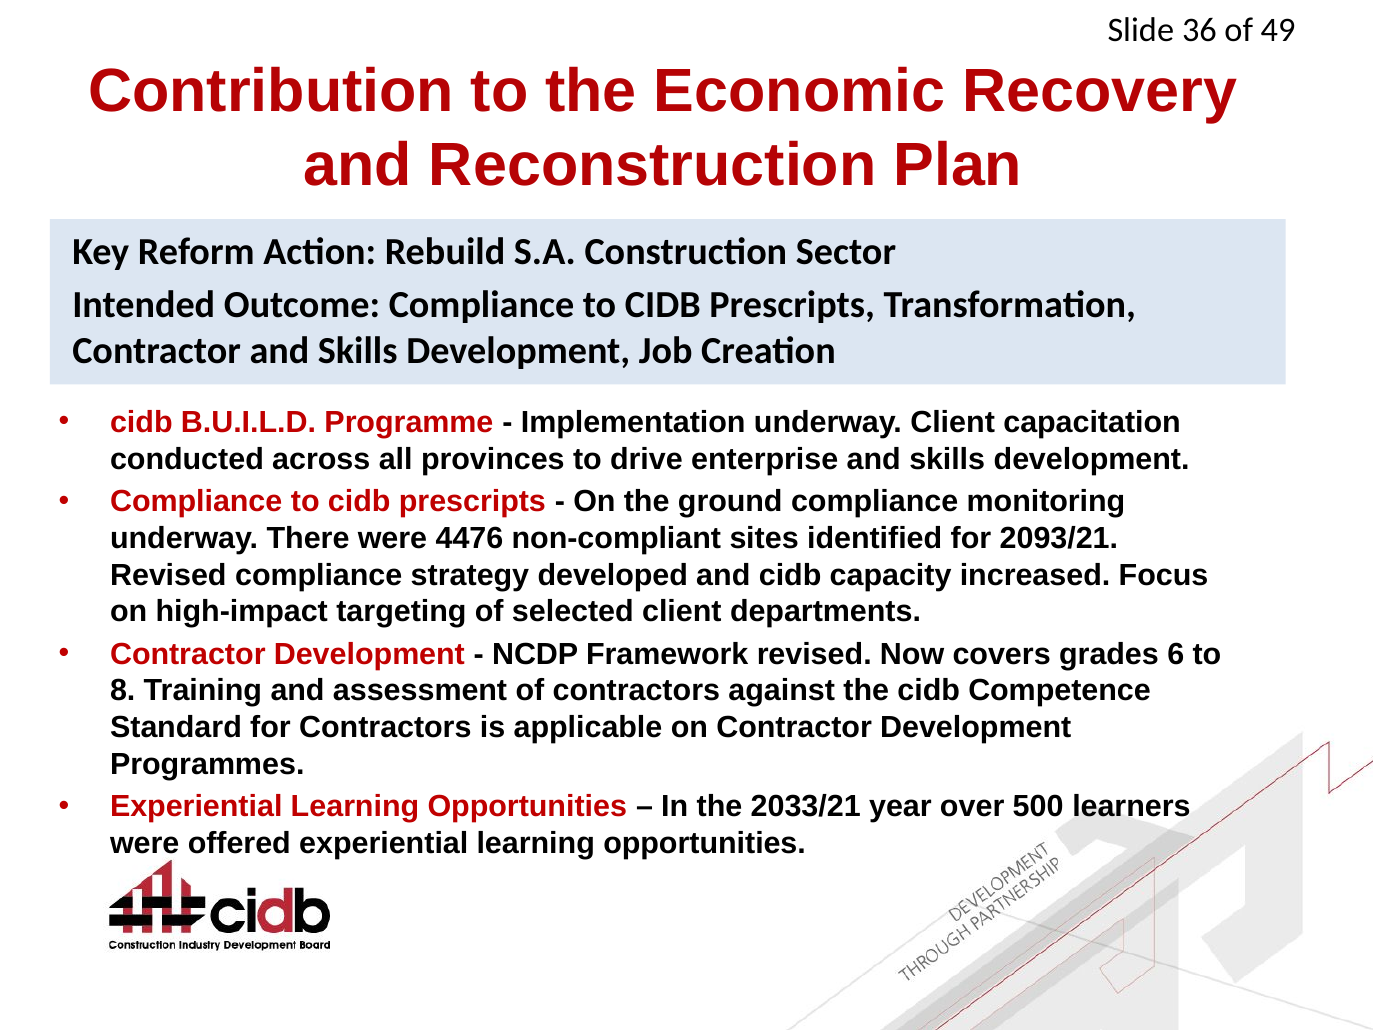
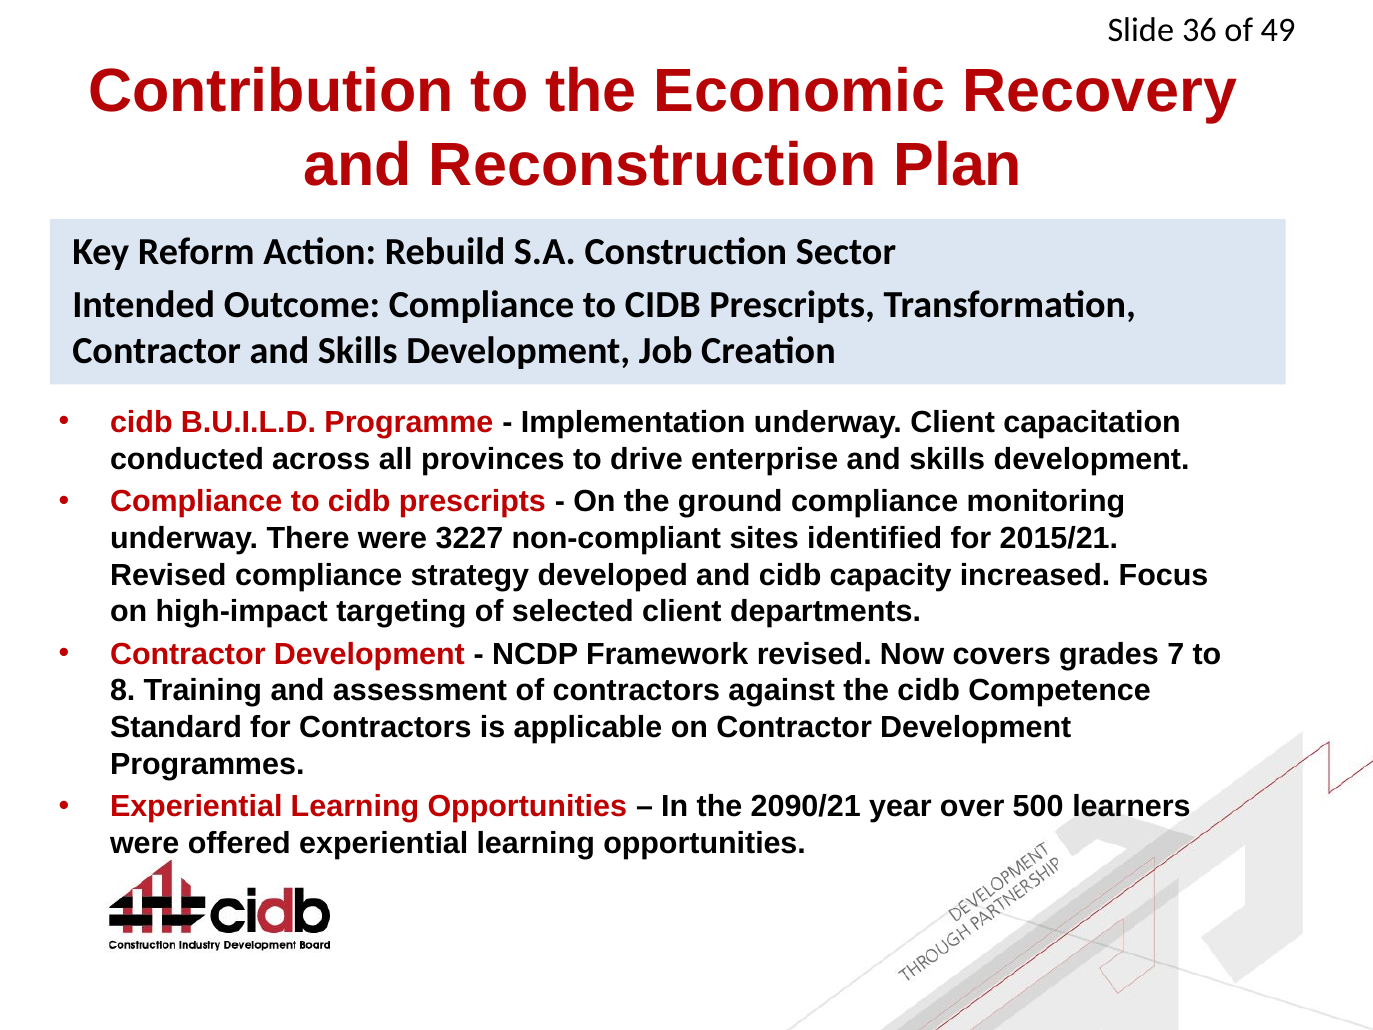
4476: 4476 -> 3227
2093/21: 2093/21 -> 2015/21
6: 6 -> 7
2033/21: 2033/21 -> 2090/21
